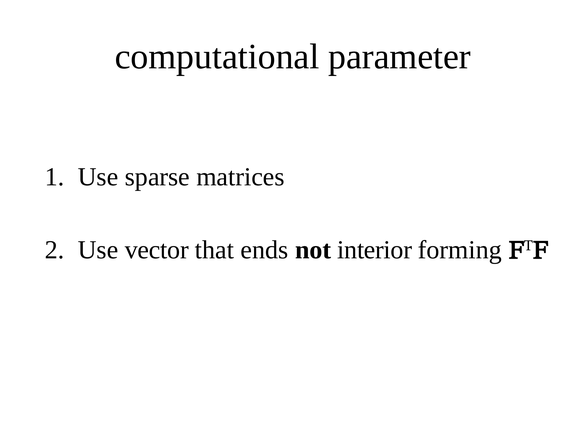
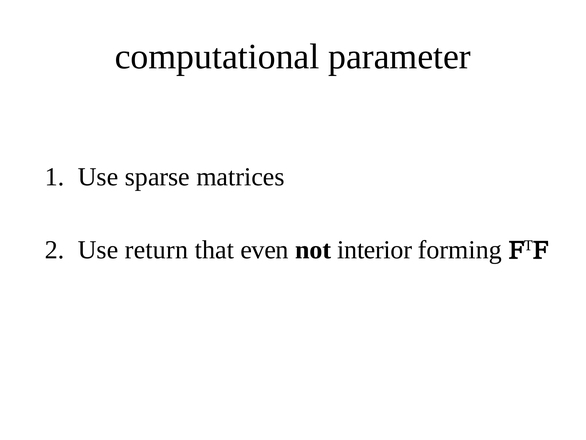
vector: vector -> return
ends: ends -> even
